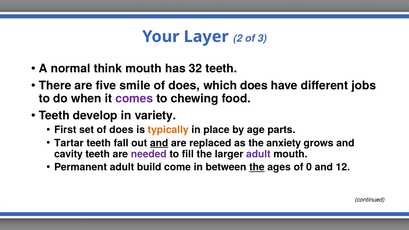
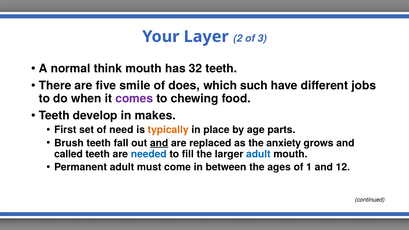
which does: does -> such
variety: variety -> makes
set of does: does -> need
Tartar: Tartar -> Brush
cavity: cavity -> called
needed colour: purple -> blue
adult at (258, 154) colour: purple -> blue
build: build -> must
the at (257, 167) underline: present -> none
0: 0 -> 1
